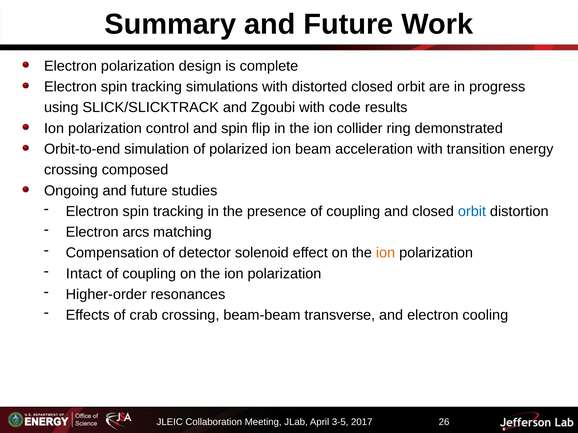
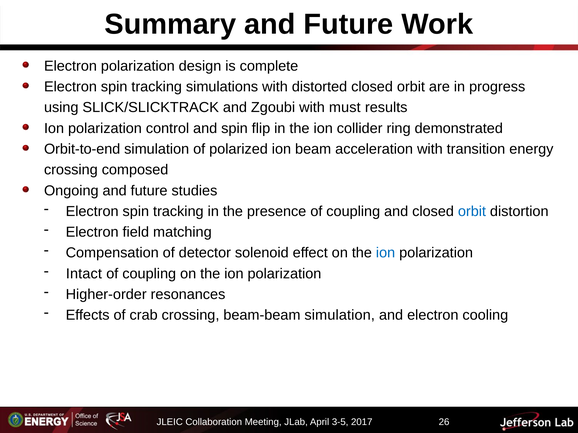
code: code -> must
arcs: arcs -> field
ion at (386, 253) colour: orange -> blue
beam-beam transverse: transverse -> simulation
